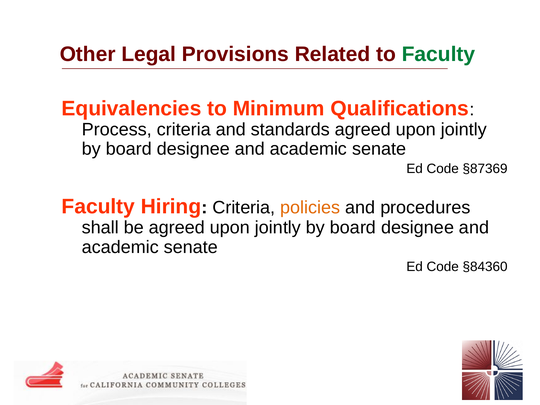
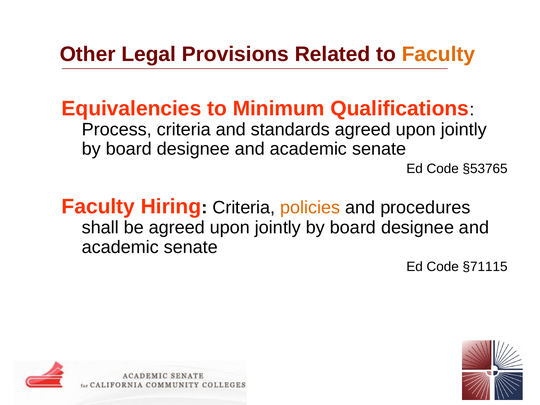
Faculty at (438, 54) colour: green -> orange
§87369: §87369 -> §53765
§84360: §84360 -> §71115
